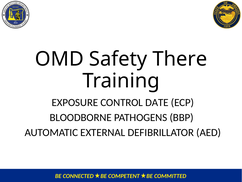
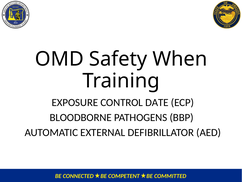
There: There -> When
